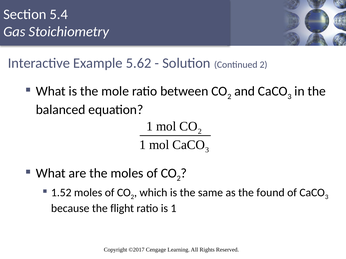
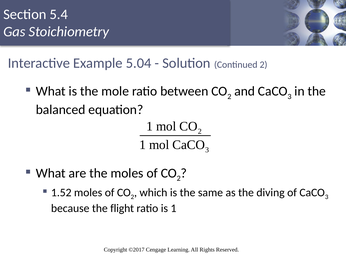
5.62: 5.62 -> 5.04
found: found -> diving
